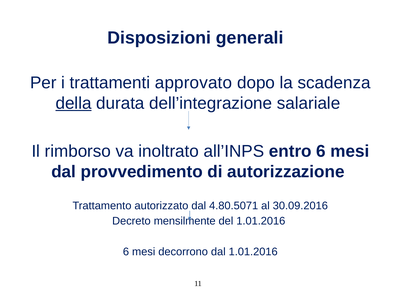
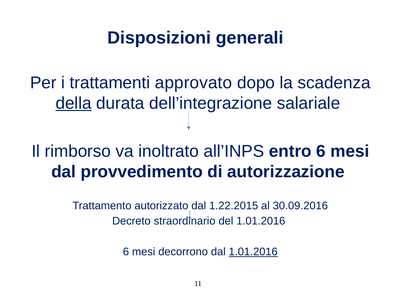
4.80.5071: 4.80.5071 -> 1.22.2015
mensilmente: mensilmente -> straordinario
1.01.2016 at (253, 252) underline: none -> present
